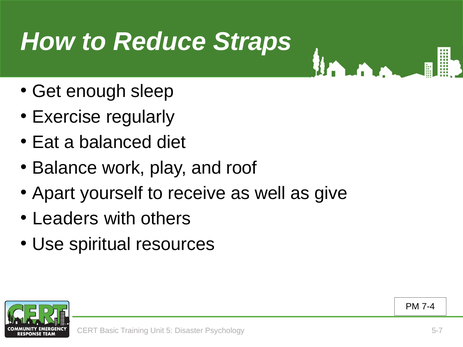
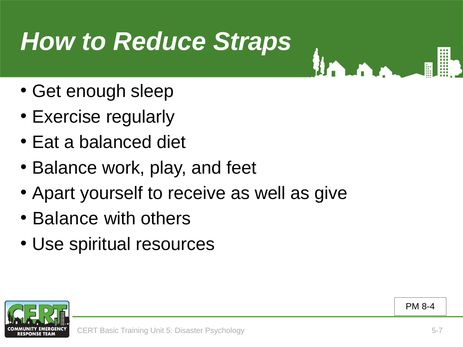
roof: roof -> feet
Leaders at (66, 219): Leaders -> Balance
7-4: 7-4 -> 8-4
